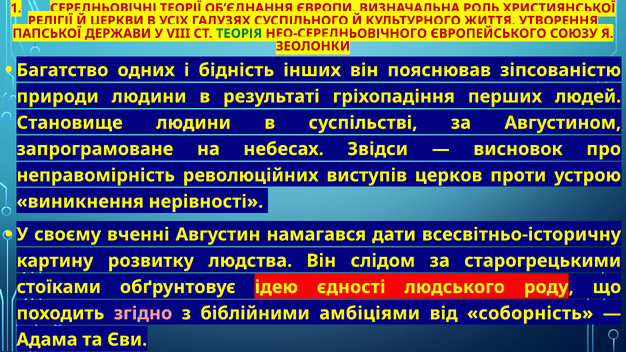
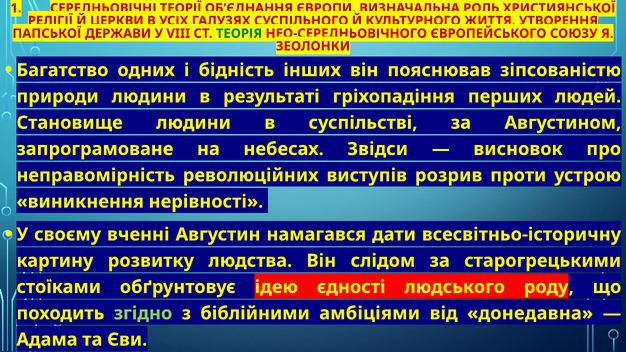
церков: церков -> розрив
згідно colour: pink -> light green
соборність: соборність -> донедавна
